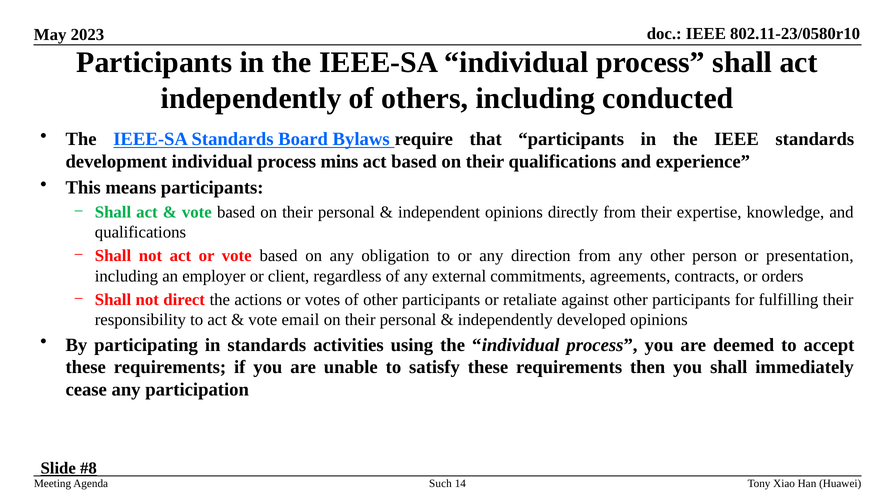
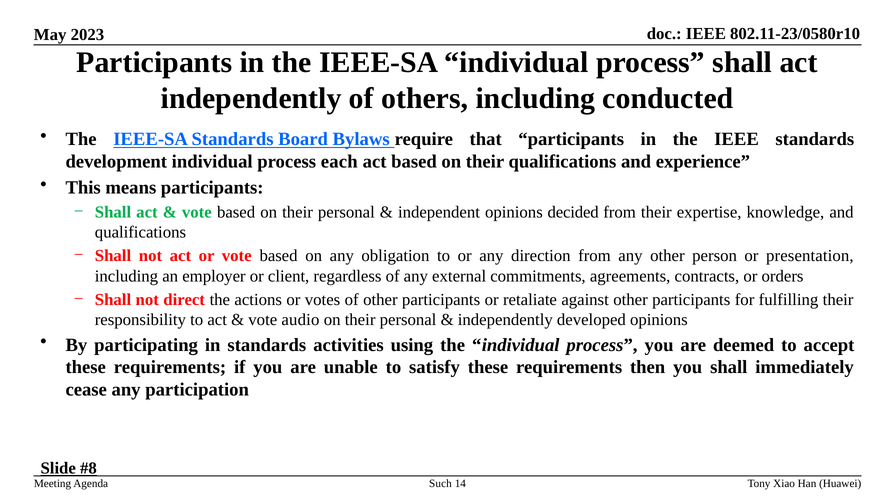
mins: mins -> each
directly: directly -> decided
email: email -> audio
